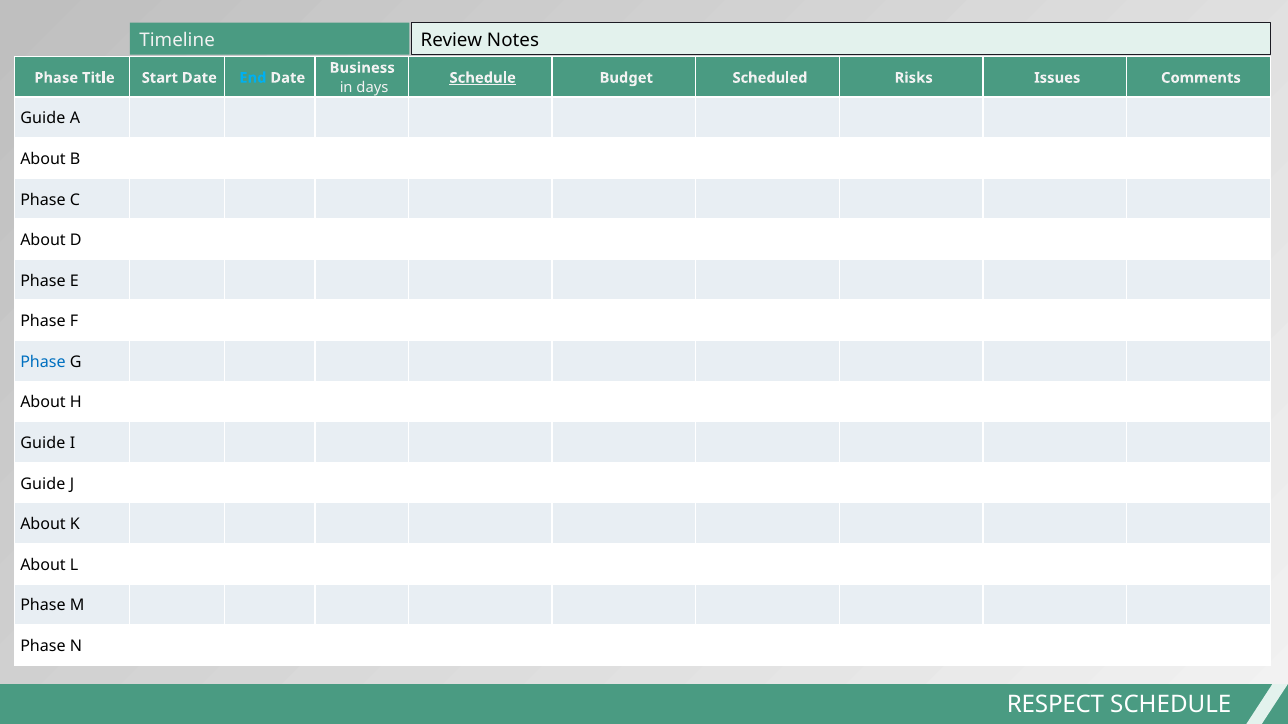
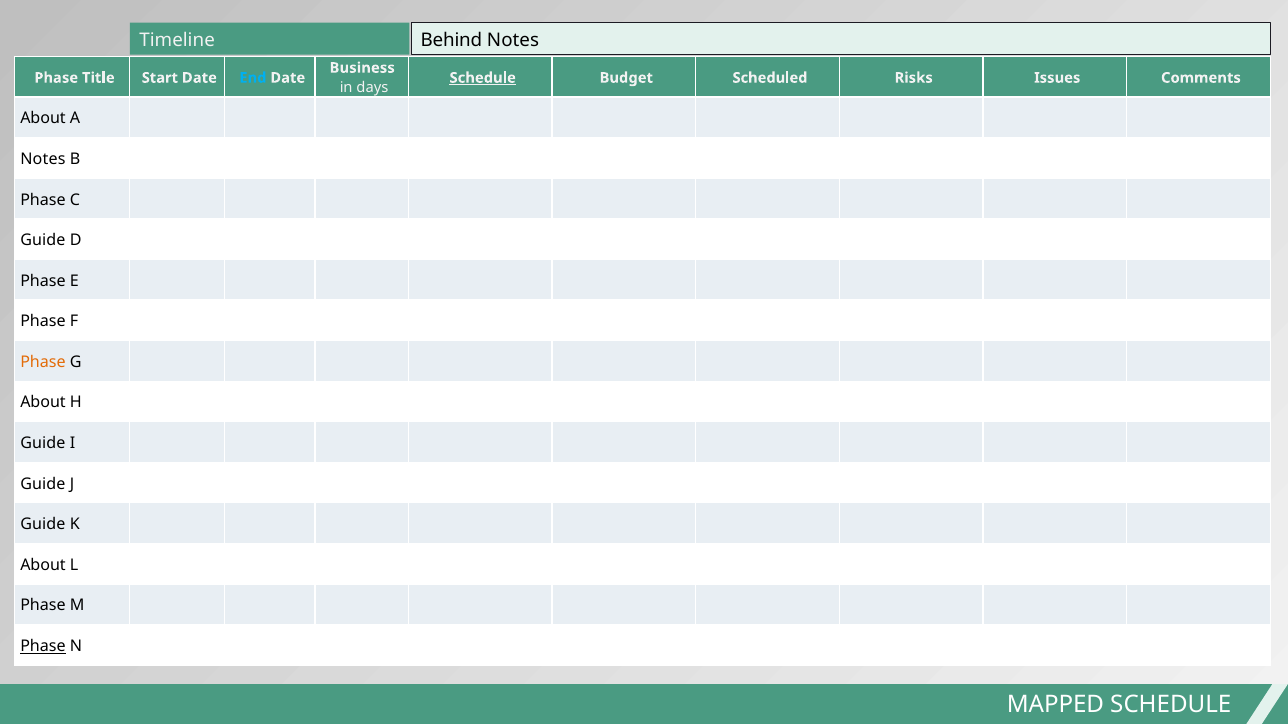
Review: Review -> Behind
Guide at (43, 119): Guide -> About
About at (43, 159): About -> Notes
About at (43, 240): About -> Guide
Phase at (43, 362) colour: blue -> orange
About at (43, 525): About -> Guide
Phase at (43, 647) underline: none -> present
RESPECT: RESPECT -> MAPPED
